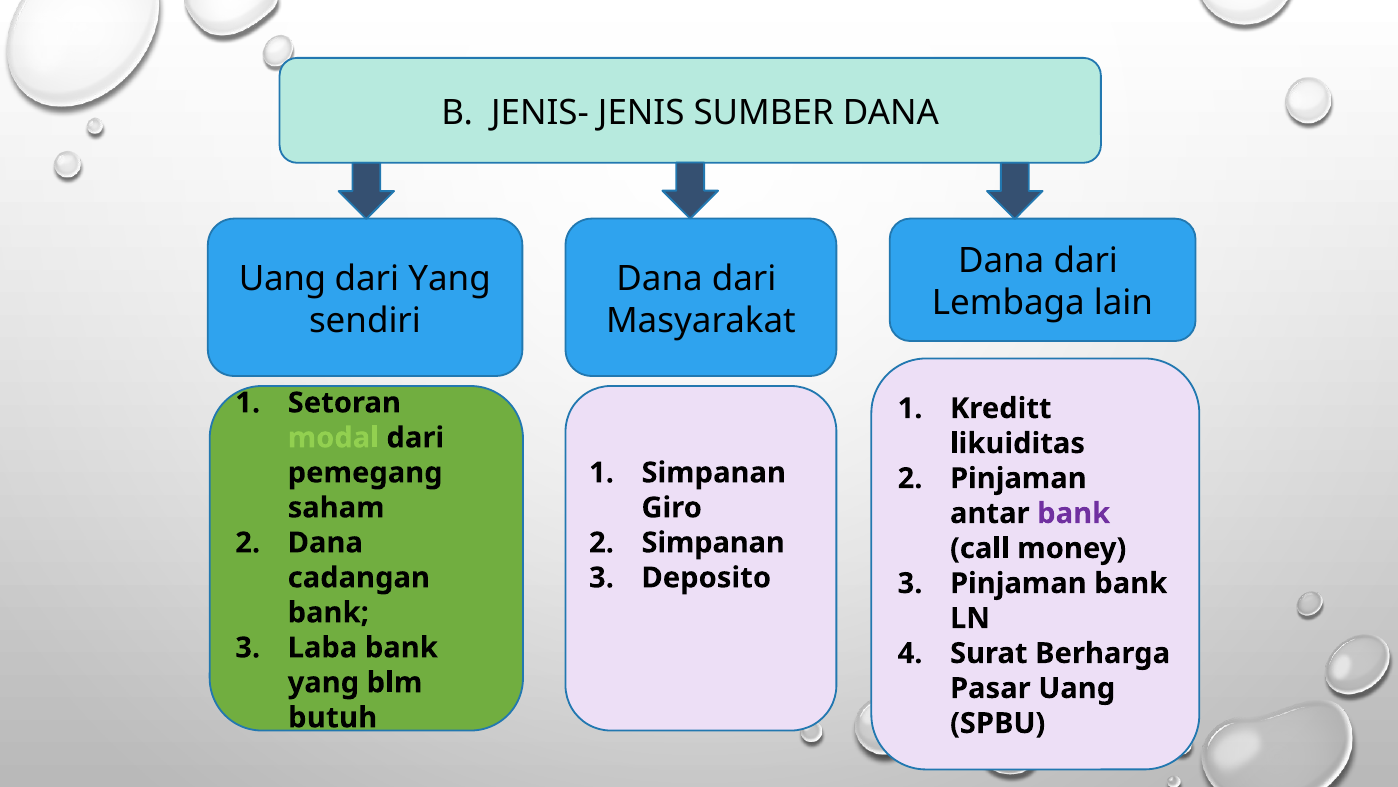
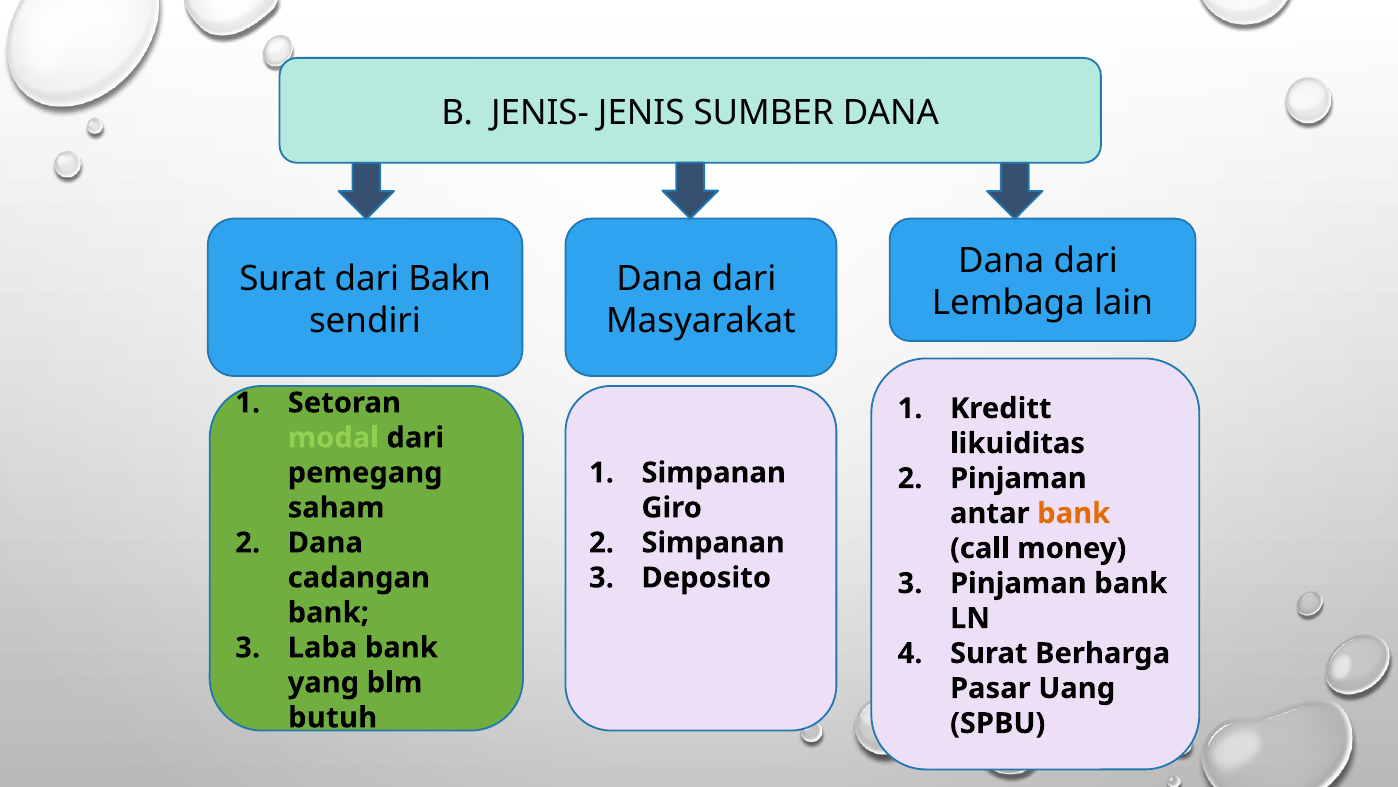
Uang at (283, 278): Uang -> Surat
dari Yang: Yang -> Bakn
bank at (1074, 513) colour: purple -> orange
